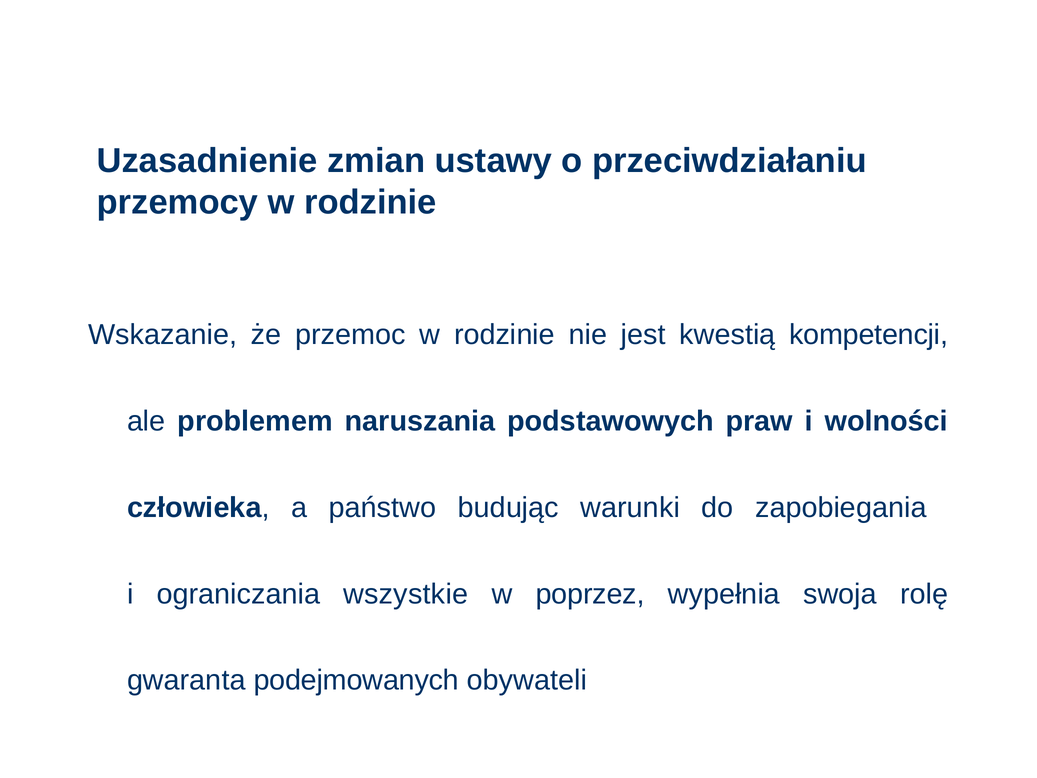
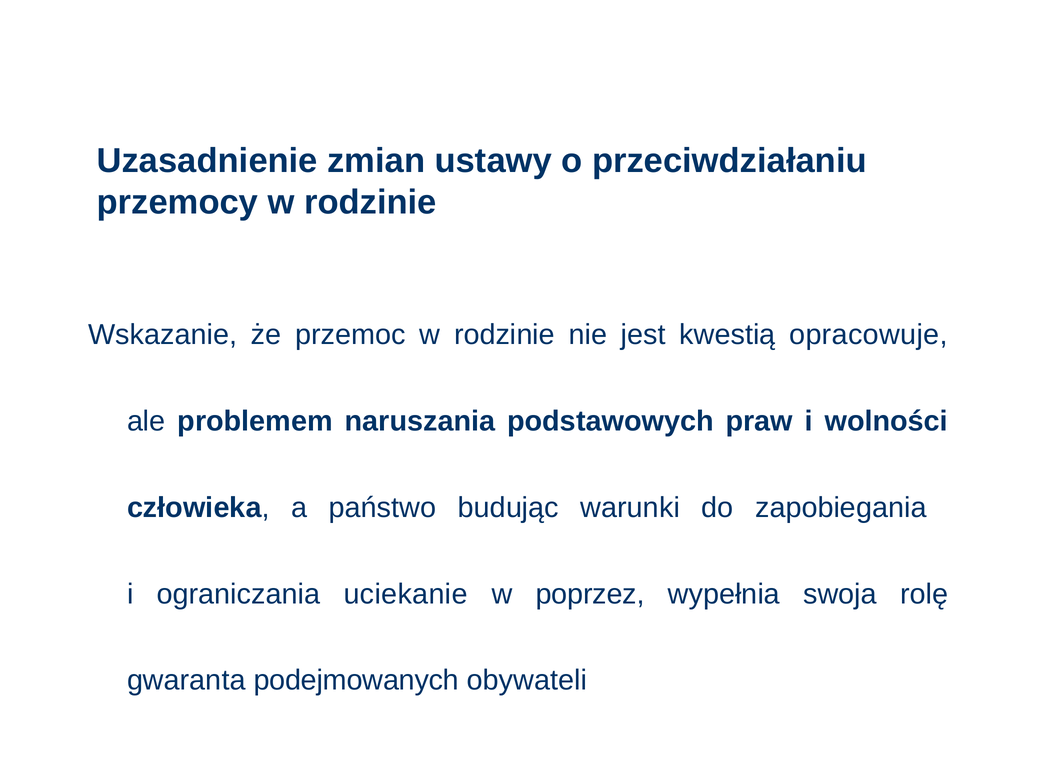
kompetencji: kompetencji -> opracowuje
wszystkie: wszystkie -> uciekanie
